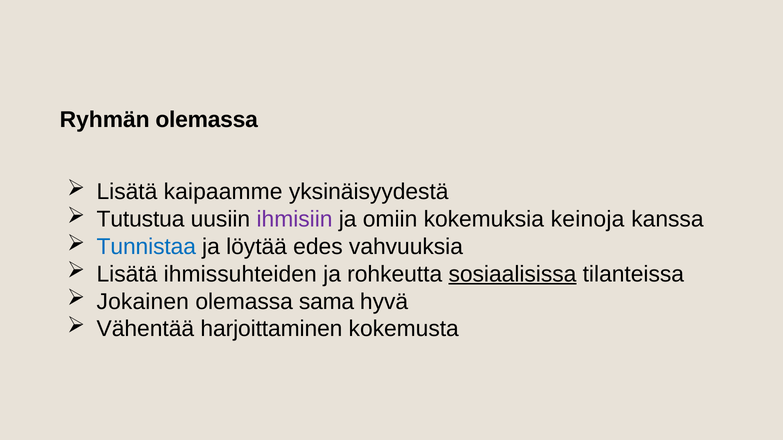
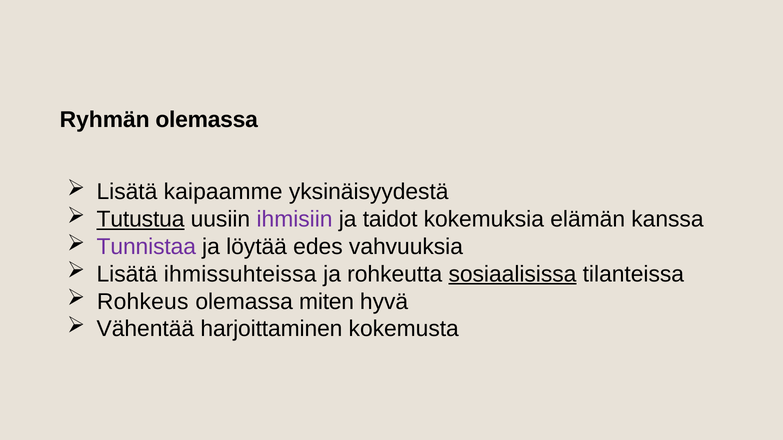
Tutustua underline: none -> present
omiin: omiin -> taidot
keinoja: keinoja -> elämän
Tunnistaa colour: blue -> purple
ihmissuhteiden: ihmissuhteiden -> ihmissuhteissa
Jokainen: Jokainen -> Rohkeus
sama: sama -> miten
